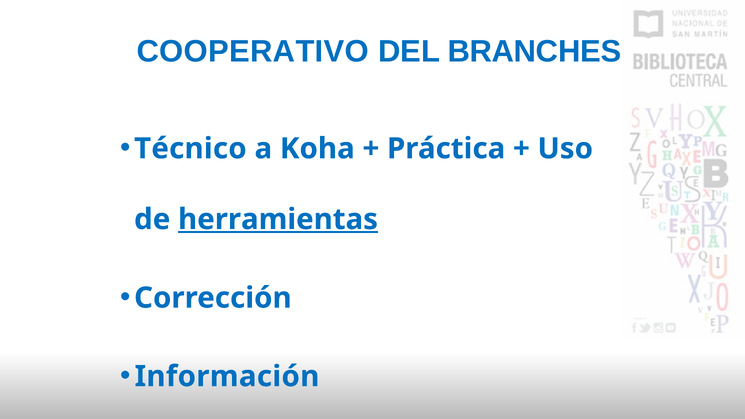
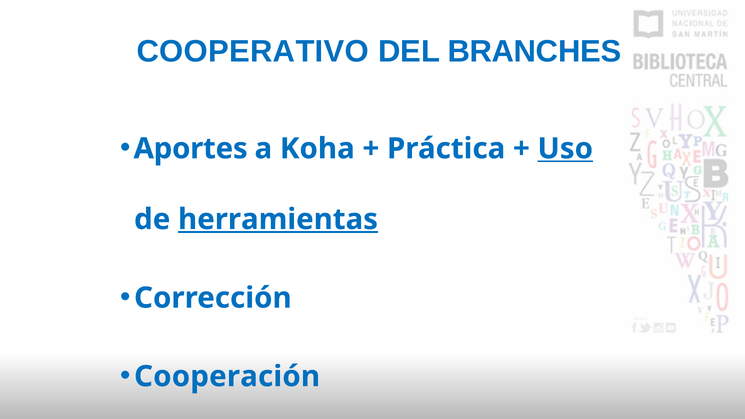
Técnico: Técnico -> Aportes
Uso underline: none -> present
Información: Información -> Cooperación
